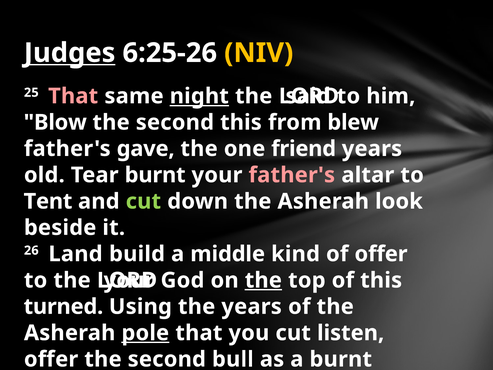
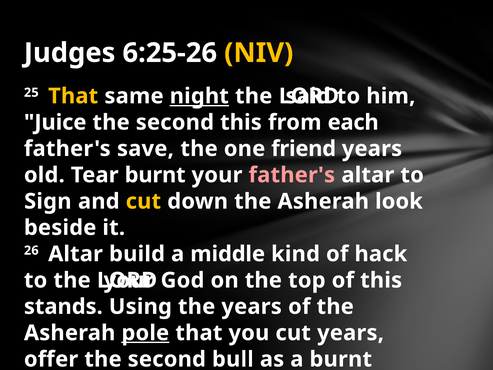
Judges underline: present -> none
That at (73, 96) colour: pink -> yellow
Blow: Blow -> Juice
blew: blew -> each
gave: gave -> save
Tent: Tent -> Sign
cut at (143, 201) colour: light green -> yellow
26 Land: Land -> Altar
of offer: offer -> hack
the at (263, 280) underline: present -> none
turned: turned -> stands
cut listen: listen -> years
